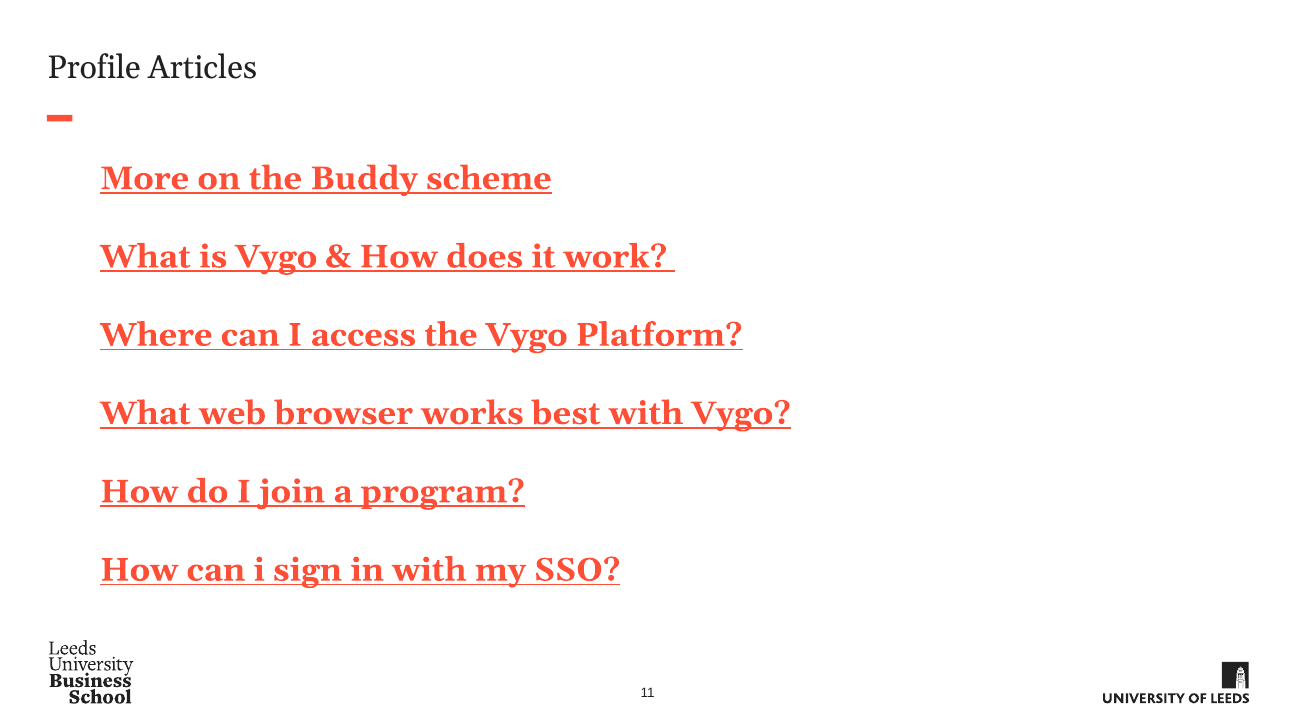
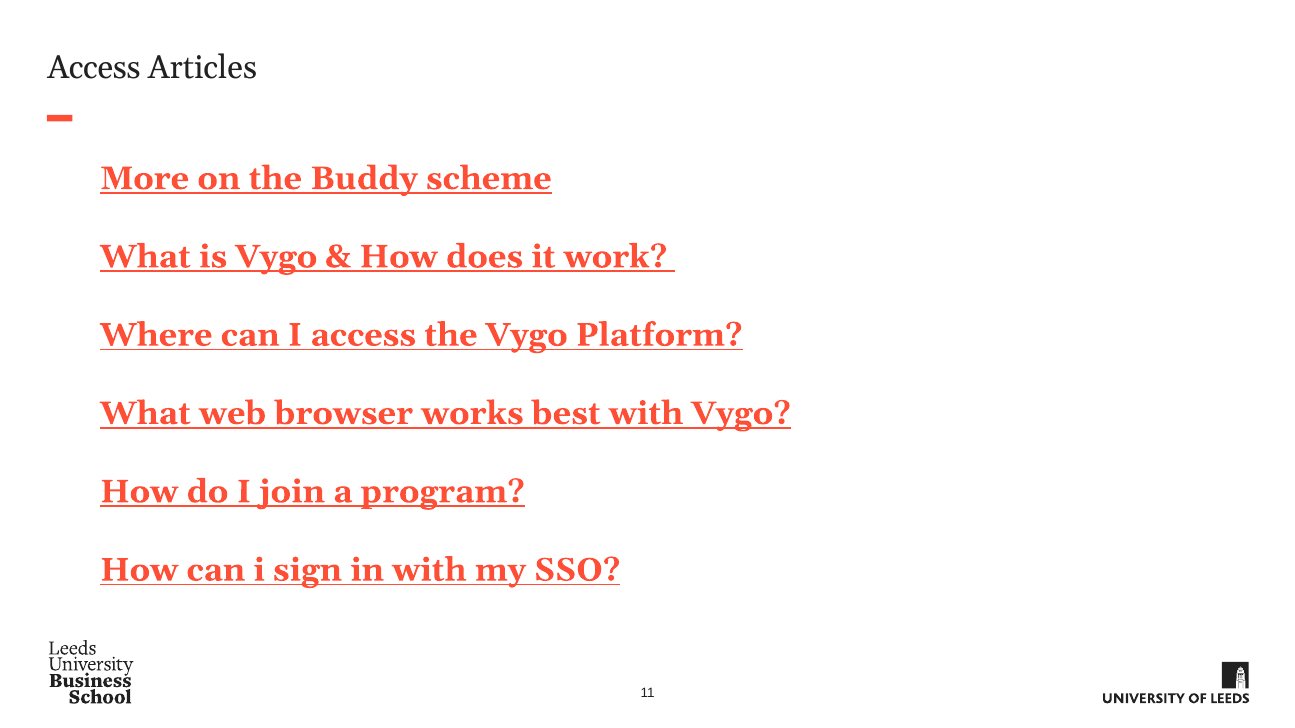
Profile at (94, 68): Profile -> Access
